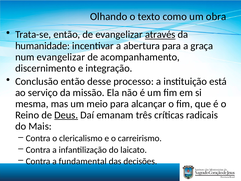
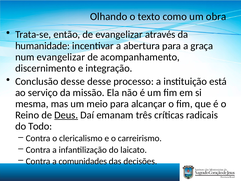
através underline: present -> none
Conclusão então: então -> desse
Mais: Mais -> Todo
fundamental: fundamental -> comunidades
